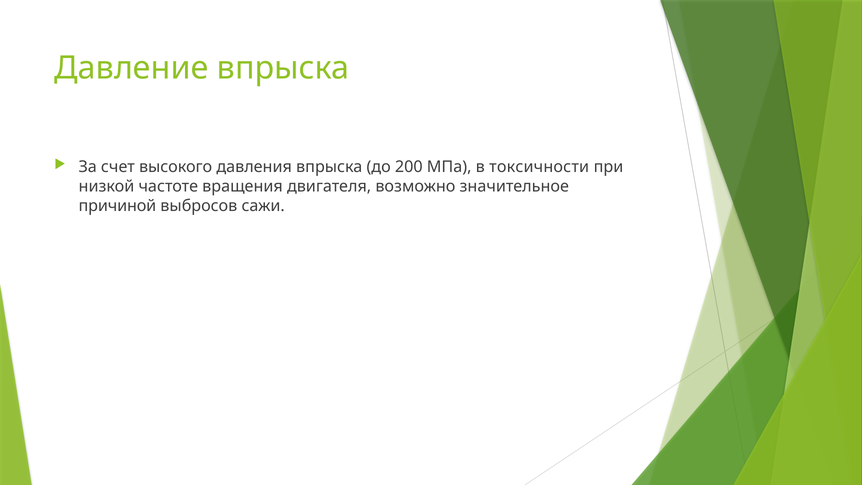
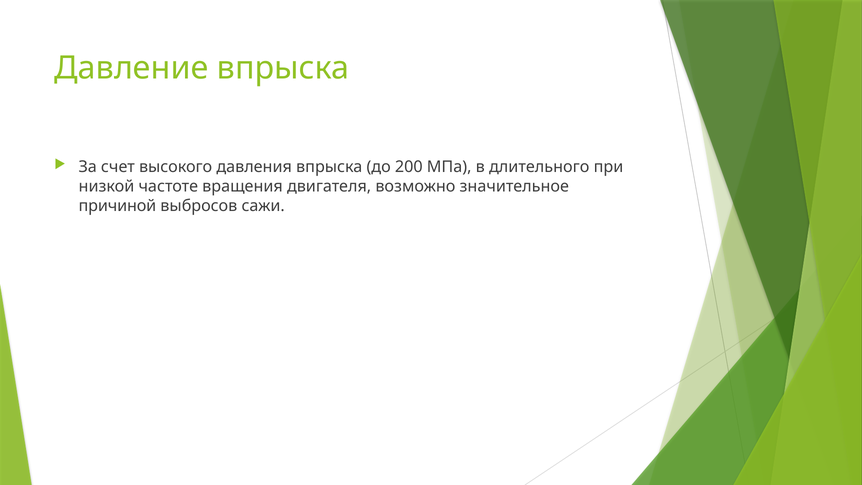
токсичности: токсичности -> длительного
